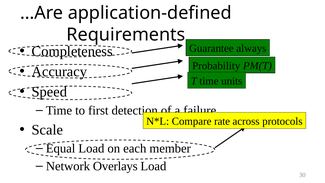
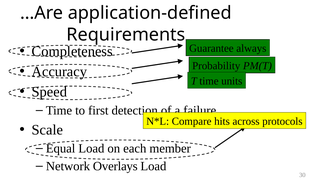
rate: rate -> hits
